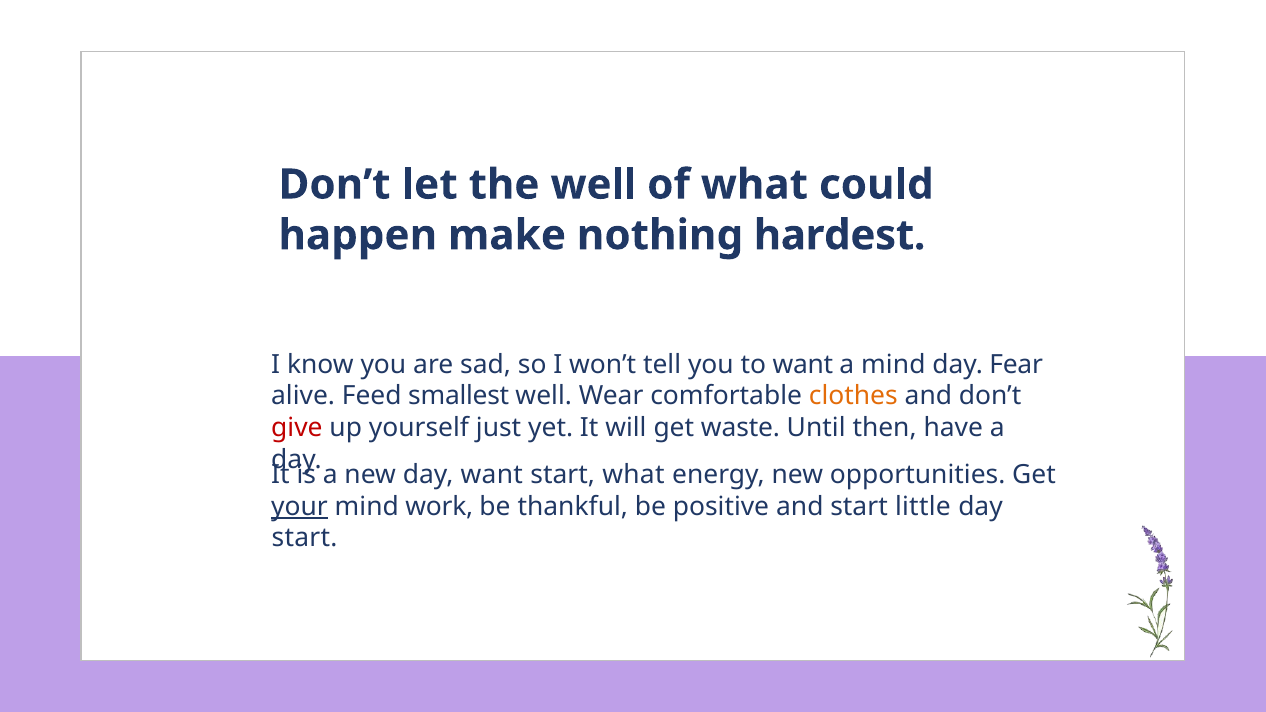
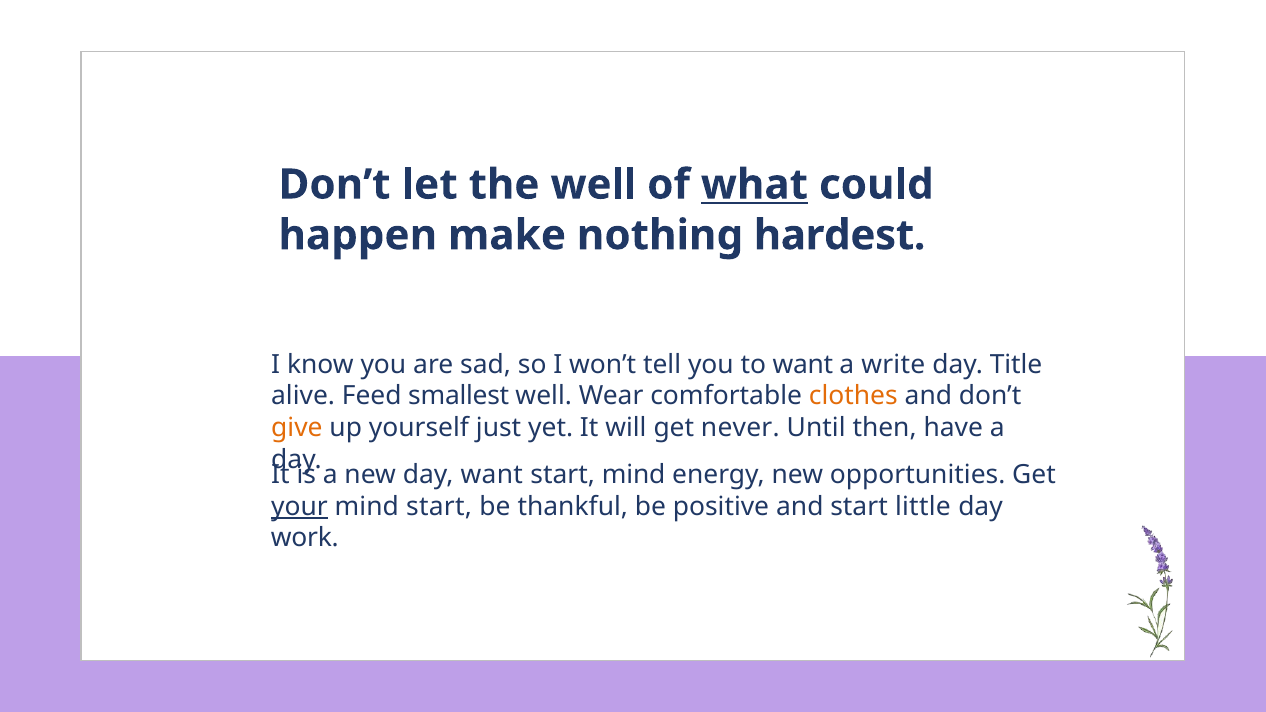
what at (754, 185) underline: none -> present
a mind: mind -> write
Fear: Fear -> Title
give colour: red -> orange
waste: waste -> never
start what: what -> mind
mind work: work -> start
start at (305, 538): start -> work
